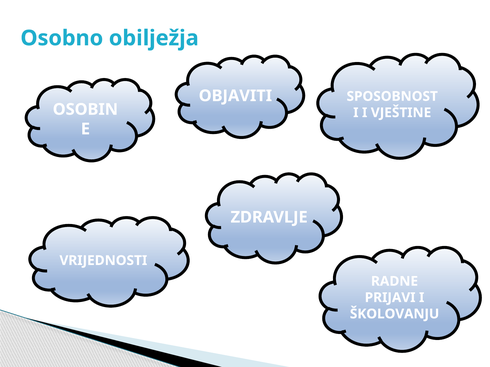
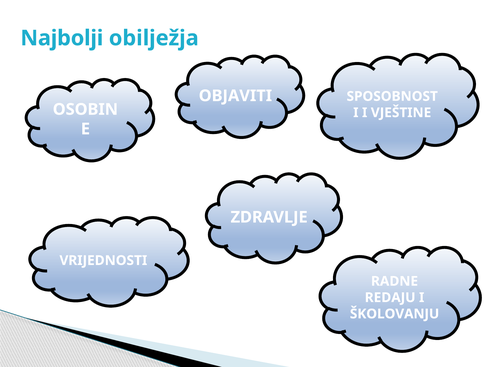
Osobno: Osobno -> Najbolji
PRIJAVI: PRIJAVI -> REDAJU
